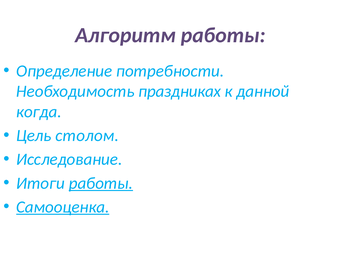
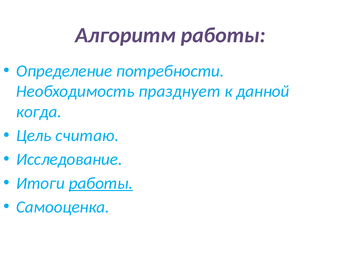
праздниках: праздниках -> празднует
столом: столом -> считаю
Самооценка underline: present -> none
